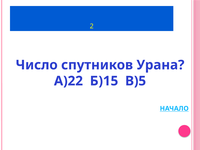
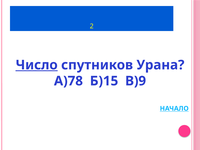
Число underline: none -> present
А)22: А)22 -> А)78
В)5: В)5 -> В)9
